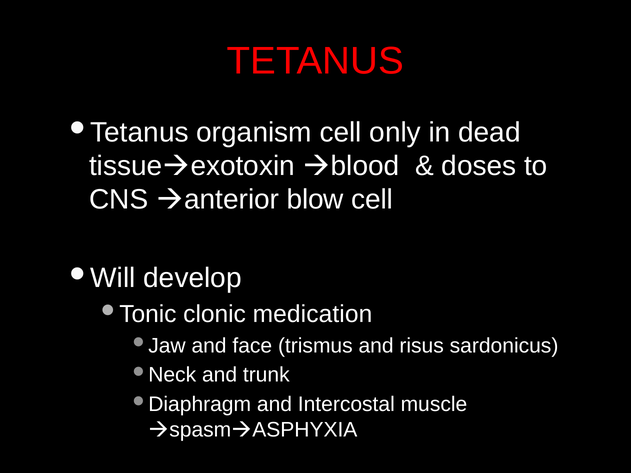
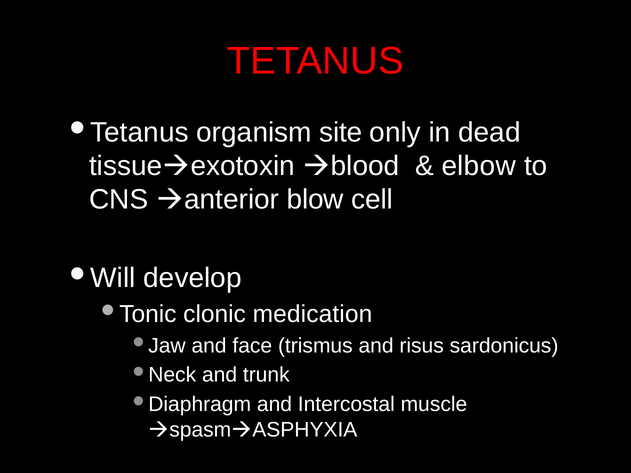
organism cell: cell -> site
doses: doses -> elbow
